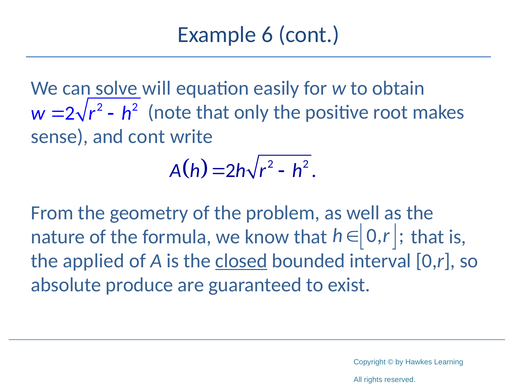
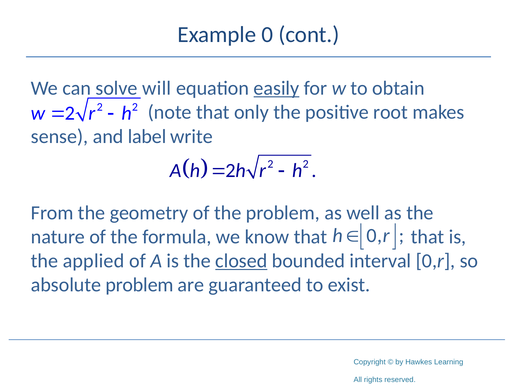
Example 6: 6 -> 0
easily underline: none -> present
and cont: cont -> label
absolute produce: produce -> problem
